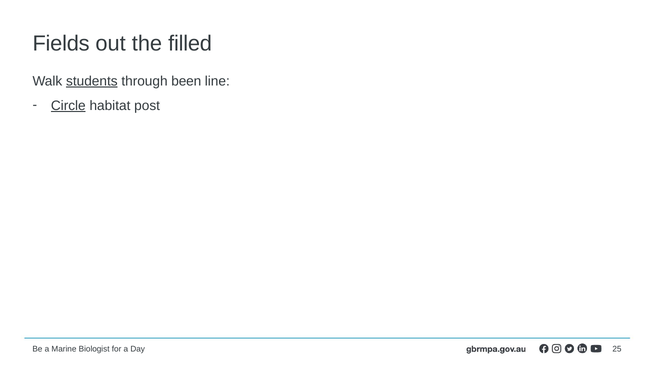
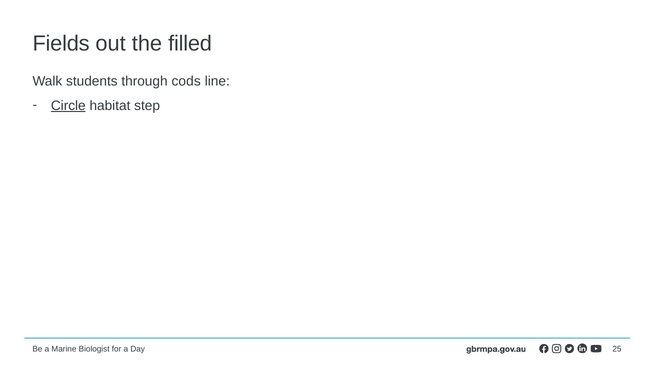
students underline: present -> none
been: been -> cods
post: post -> step
